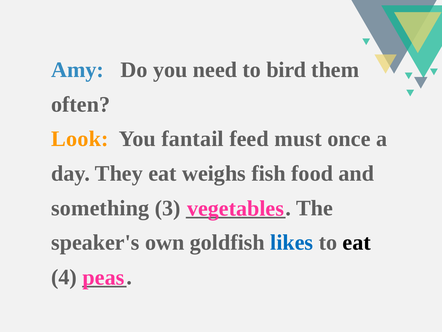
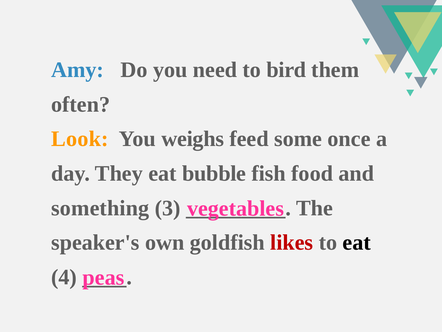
fantail: fantail -> weighs
must: must -> some
weighs: weighs -> bubble
likes colour: blue -> red
